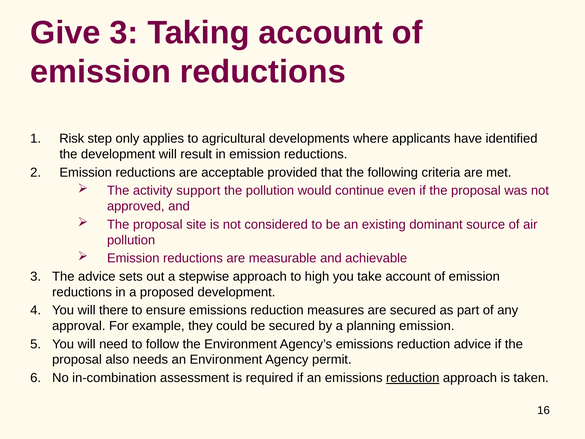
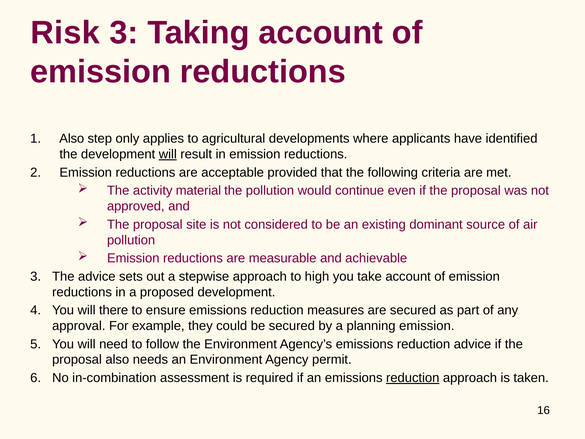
Give: Give -> Risk
Risk at (72, 139): Risk -> Also
will at (168, 154) underline: none -> present
support: support -> material
